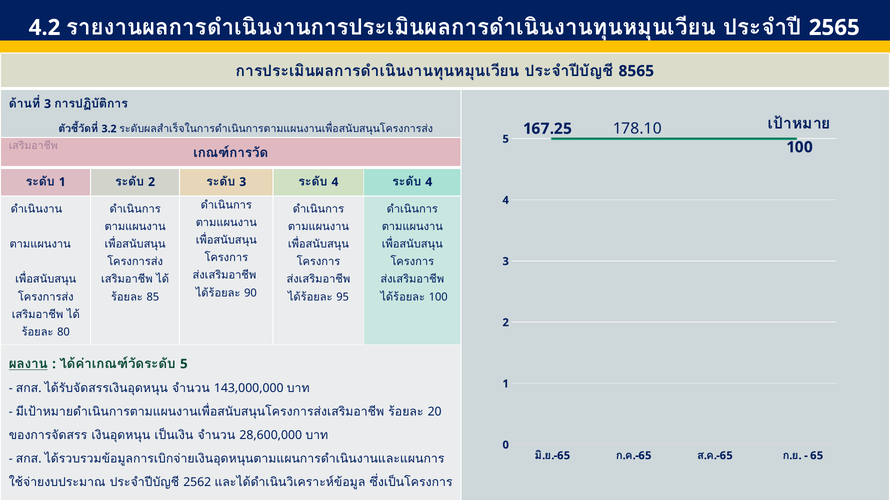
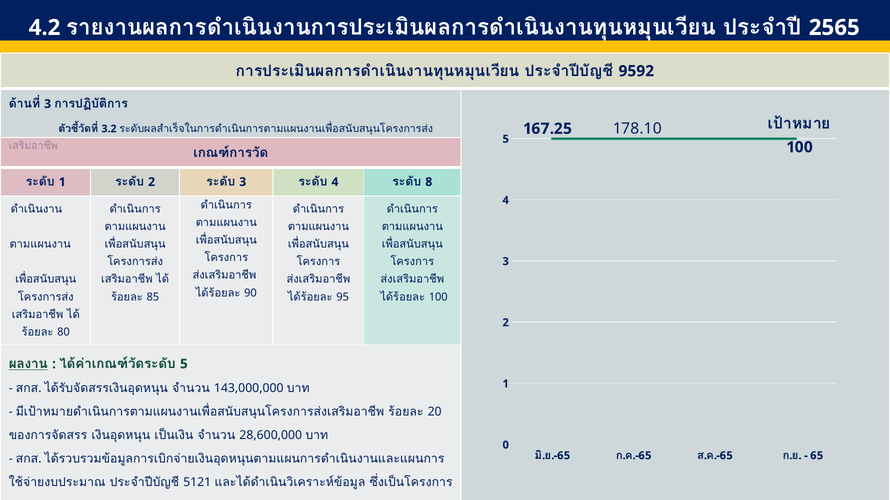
8565: 8565 -> 9592
4 at (429, 182): 4 -> 8
2562: 2562 -> 5121
